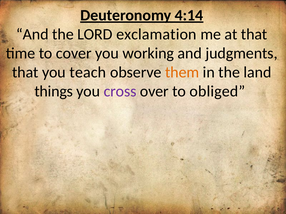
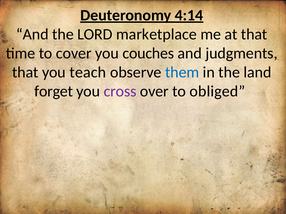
exclamation: exclamation -> marketplace
working: working -> couches
them colour: orange -> blue
things: things -> forget
